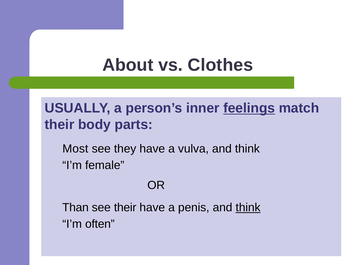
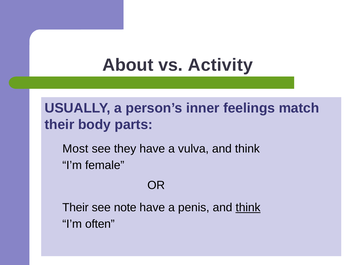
Clothes: Clothes -> Activity
feelings underline: present -> none
Than at (75, 207): Than -> Their
see their: their -> note
